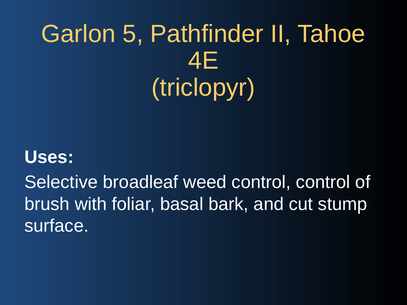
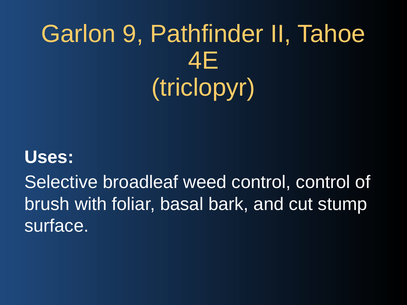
5: 5 -> 9
